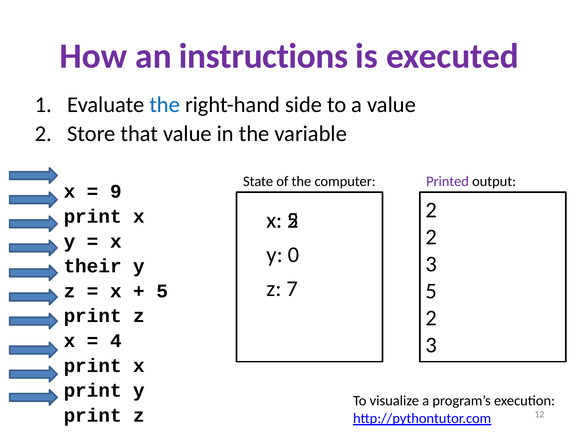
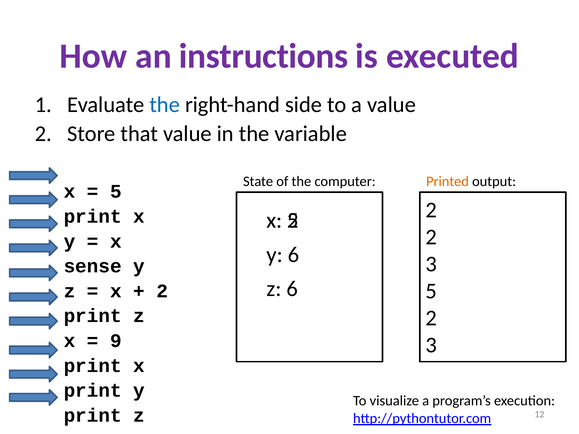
Printed colour: purple -> orange
9 at (116, 192): 9 -> 5
y 0: 0 -> 6
their: their -> sense
z 7: 7 -> 6
5 at (162, 291): 5 -> 2
4: 4 -> 9
